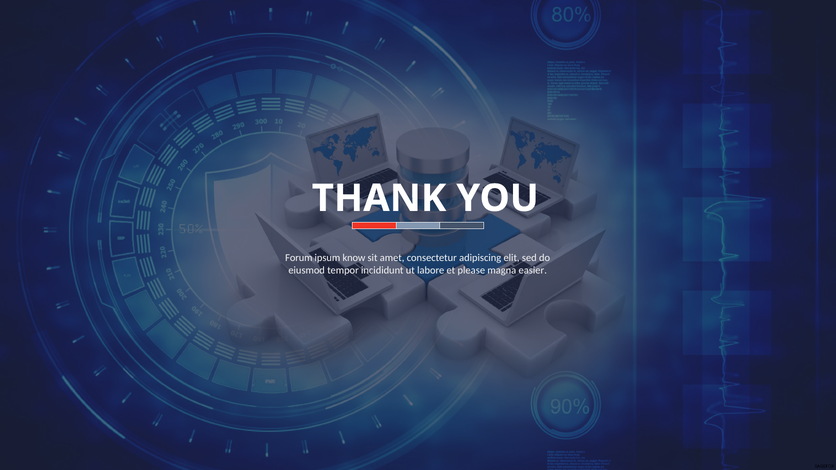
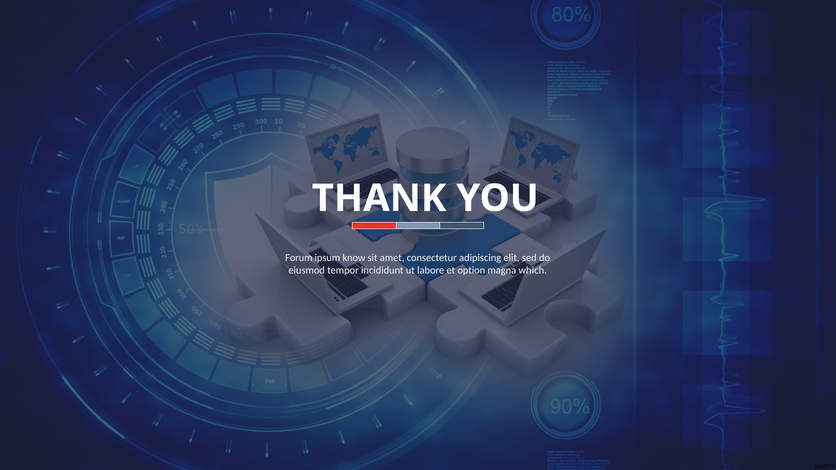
please: please -> option
easier: easier -> which
